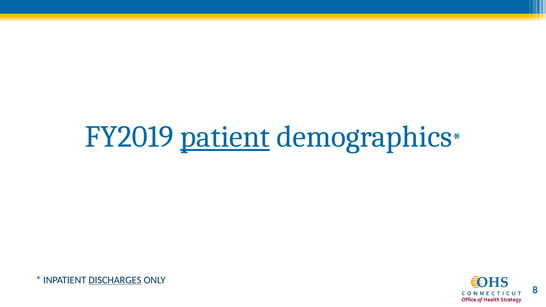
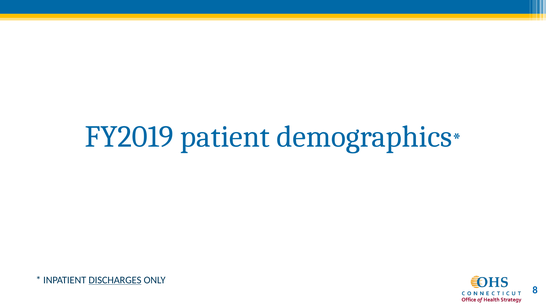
patient underline: present -> none
